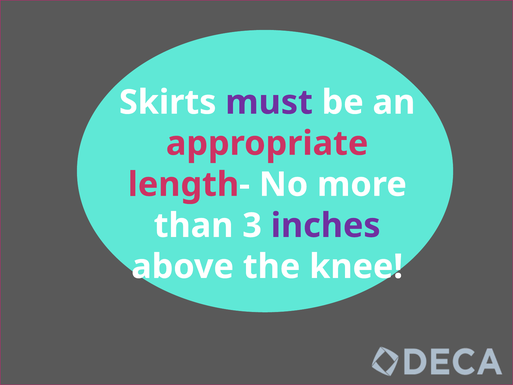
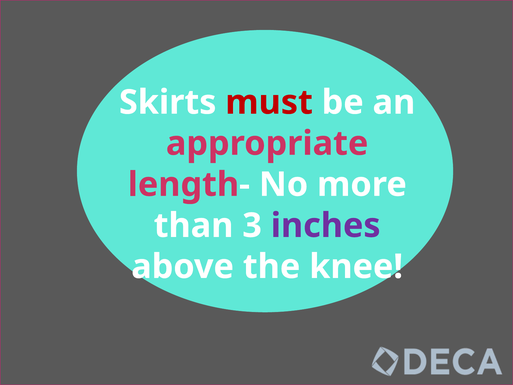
must colour: purple -> red
